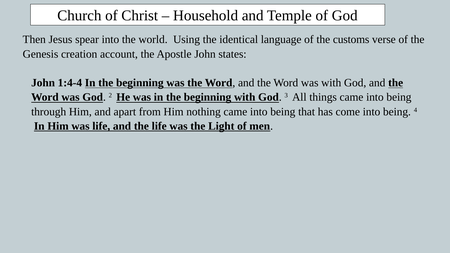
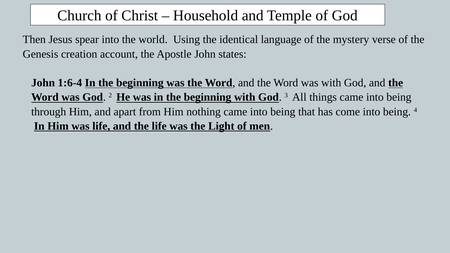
customs: customs -> mystery
1:4-4: 1:4-4 -> 1:6-4
